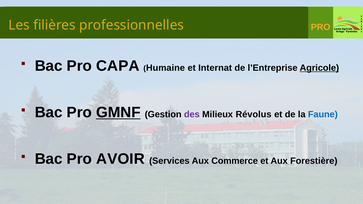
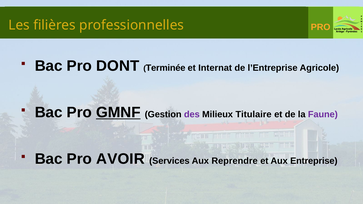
CAPA: CAPA -> DONT
Humaine: Humaine -> Terminée
Agricole underline: present -> none
Révolus: Révolus -> Titulaire
Faune colour: blue -> purple
Commerce: Commerce -> Reprendre
Forestière: Forestière -> Entreprise
